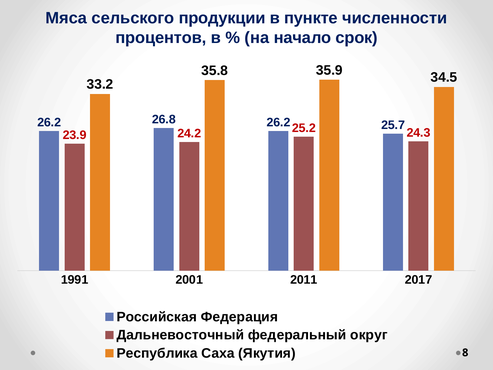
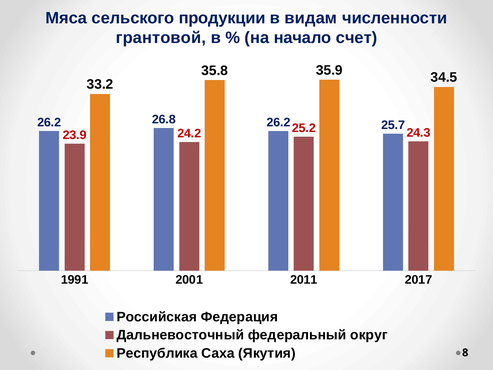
пункте: пункте -> видам
процентов: процентов -> грантовой
срок: срок -> счет
